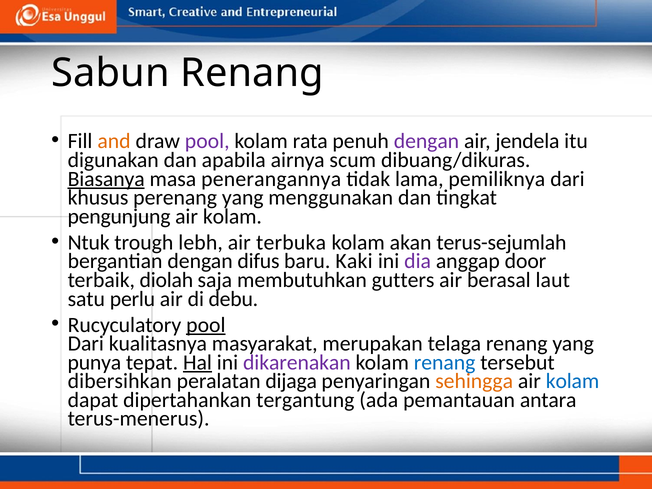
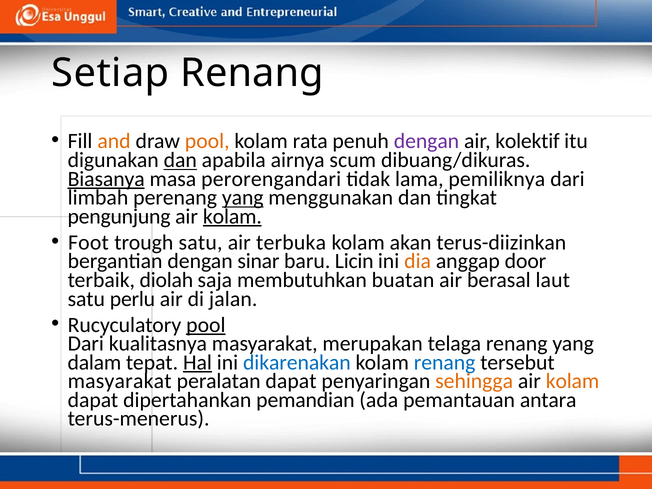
Sabun: Sabun -> Setiap
pool at (207, 141) colour: purple -> orange
jendela: jendela -> kolektif
dan at (180, 160) underline: none -> present
penerangannya: penerangannya -> perorengandari
khusus: khusus -> limbah
yang at (243, 198) underline: none -> present
kolam at (232, 216) underline: none -> present
Ntuk: Ntuk -> Foot
trough lebh: lebh -> satu
terus-sejumlah: terus-sejumlah -> terus-diizinkan
difus: difus -> sinar
Kaki: Kaki -> Licin
dia colour: purple -> orange
gutters: gutters -> buatan
debu: debu -> jalan
punya: punya -> dalam
dikarenakan colour: purple -> blue
dibersihkan at (120, 381): dibersihkan -> masyarakat
peralatan dijaga: dijaga -> dapat
kolam at (573, 381) colour: blue -> orange
tergantung: tergantung -> pemandian
